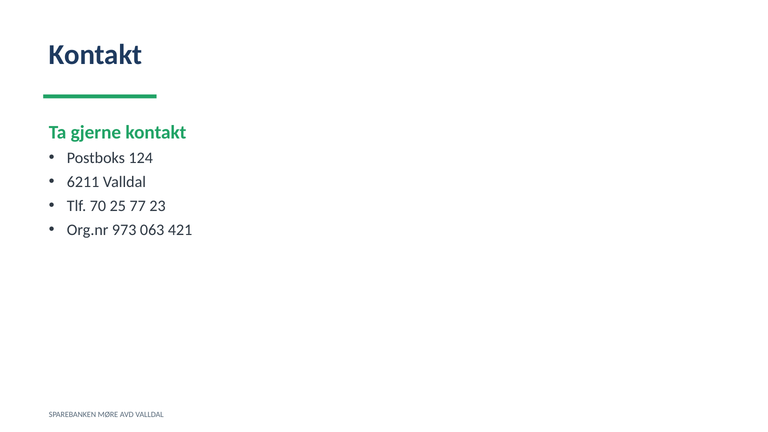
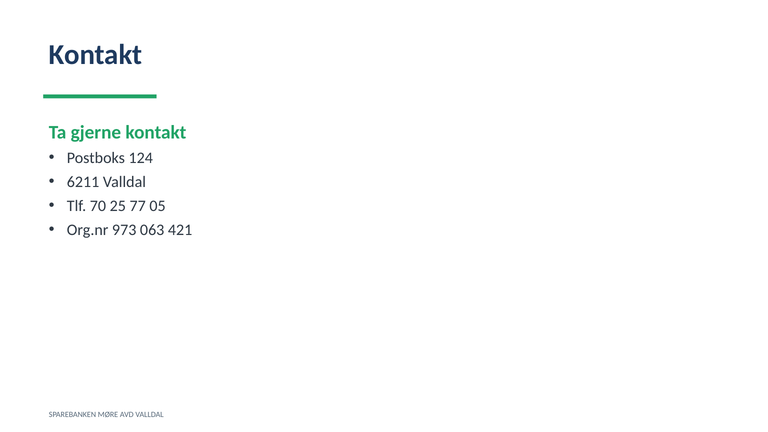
23: 23 -> 05
